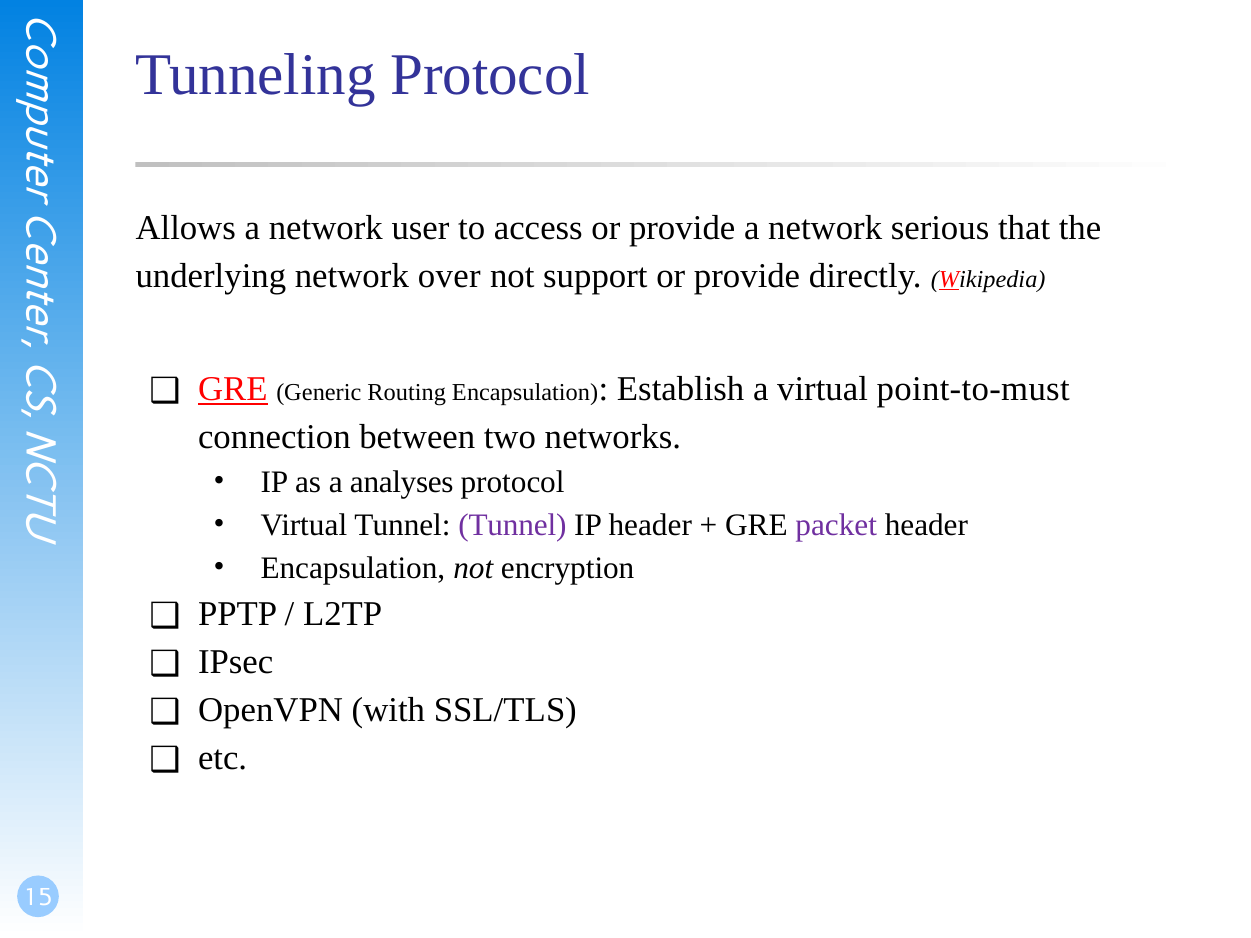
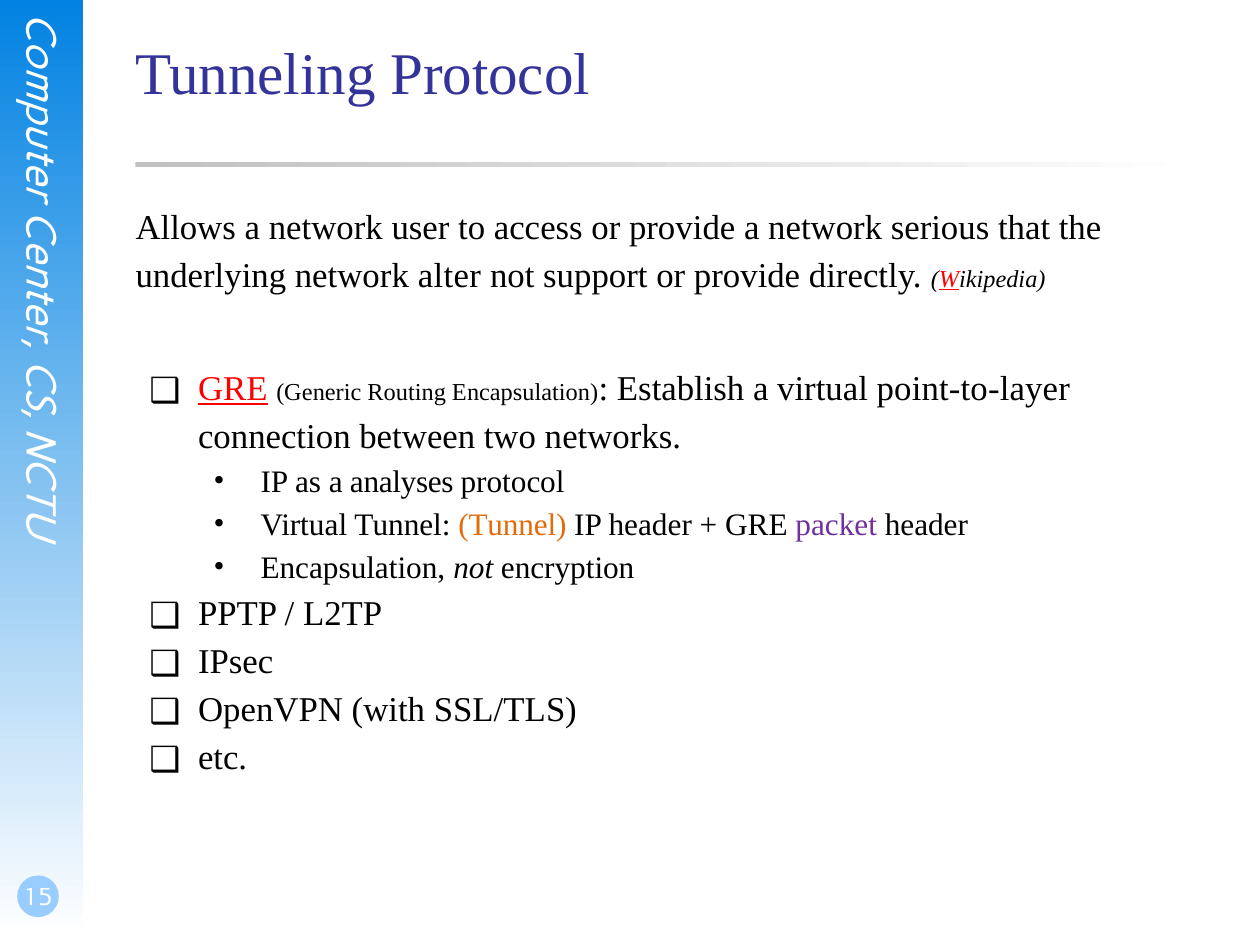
over: over -> alter
point-to-must: point-to-must -> point-to-layer
Tunnel at (512, 525) colour: purple -> orange
